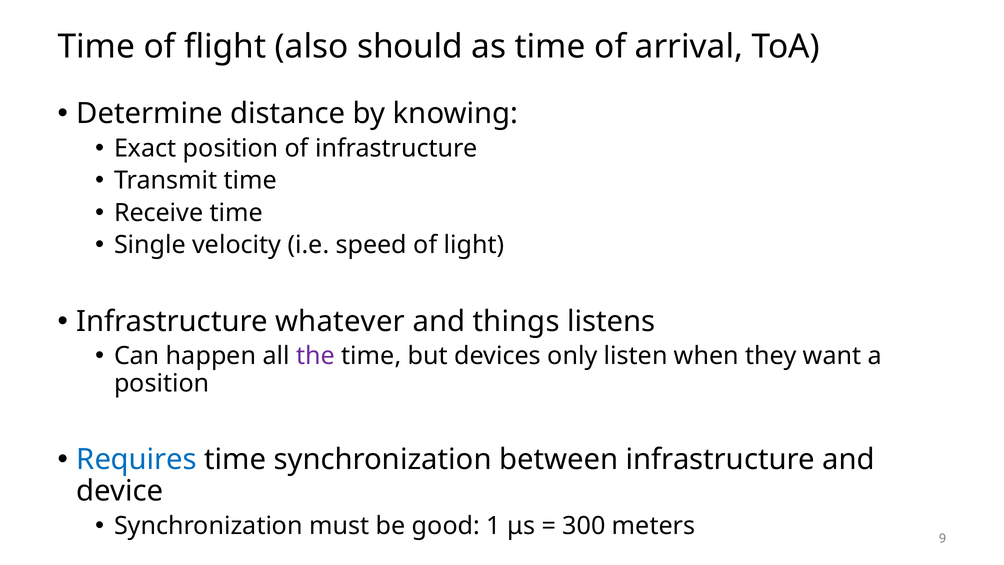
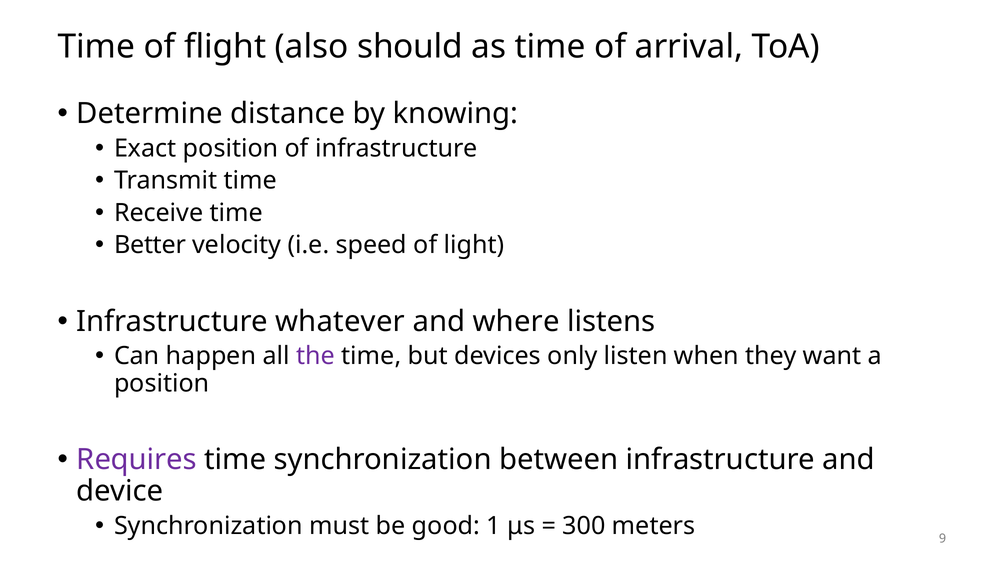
Single: Single -> Better
things: things -> where
Requires colour: blue -> purple
